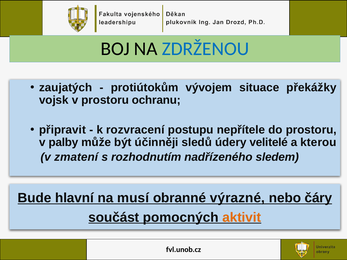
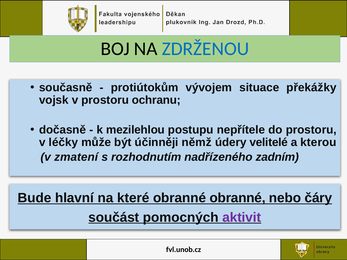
zaujatých: zaujatých -> současně
připravit: připravit -> dočasně
rozvracení: rozvracení -> mezilehlou
palby: palby -> léčky
sledů: sledů -> němž
sledem: sledem -> zadním
musí: musí -> které
obranné výrazné: výrazné -> obranné
aktivit colour: orange -> purple
